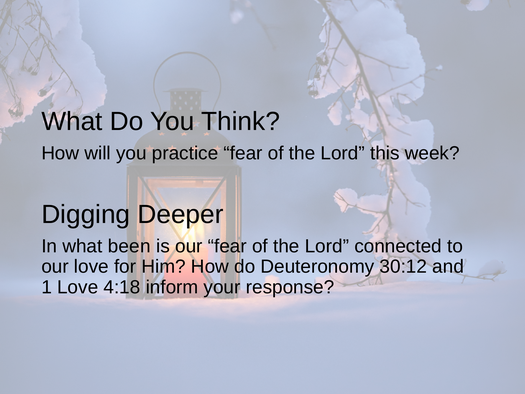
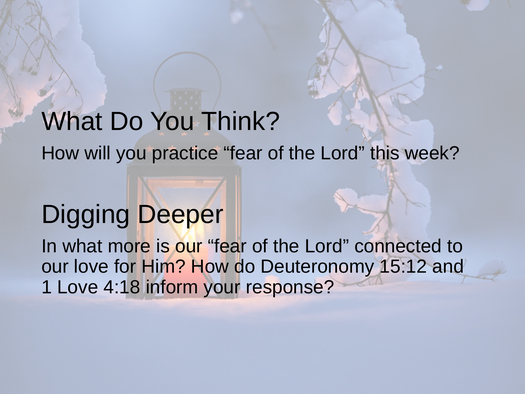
been: been -> more
30:12: 30:12 -> 15:12
